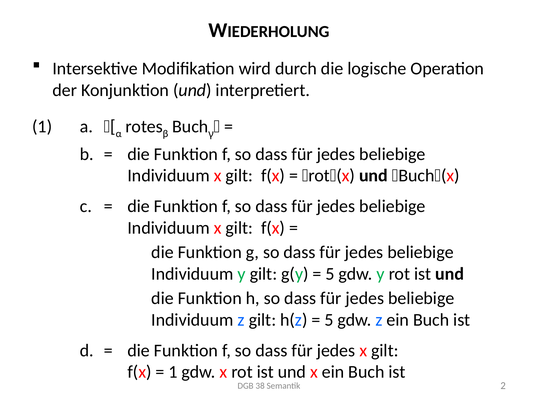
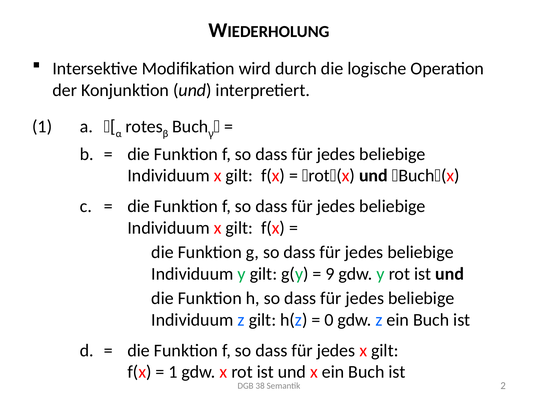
5 at (330, 274): 5 -> 9
5 at (329, 320): 5 -> 0
